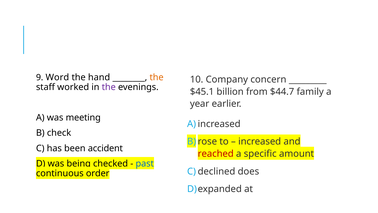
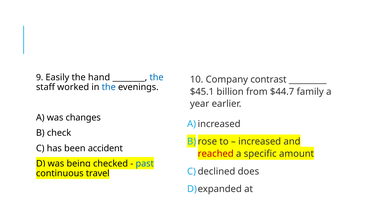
Word: Word -> Easily
the at (157, 77) colour: orange -> blue
concern: concern -> contrast
the at (109, 87) colour: purple -> blue
meeting: meeting -> changes
order: order -> travel
